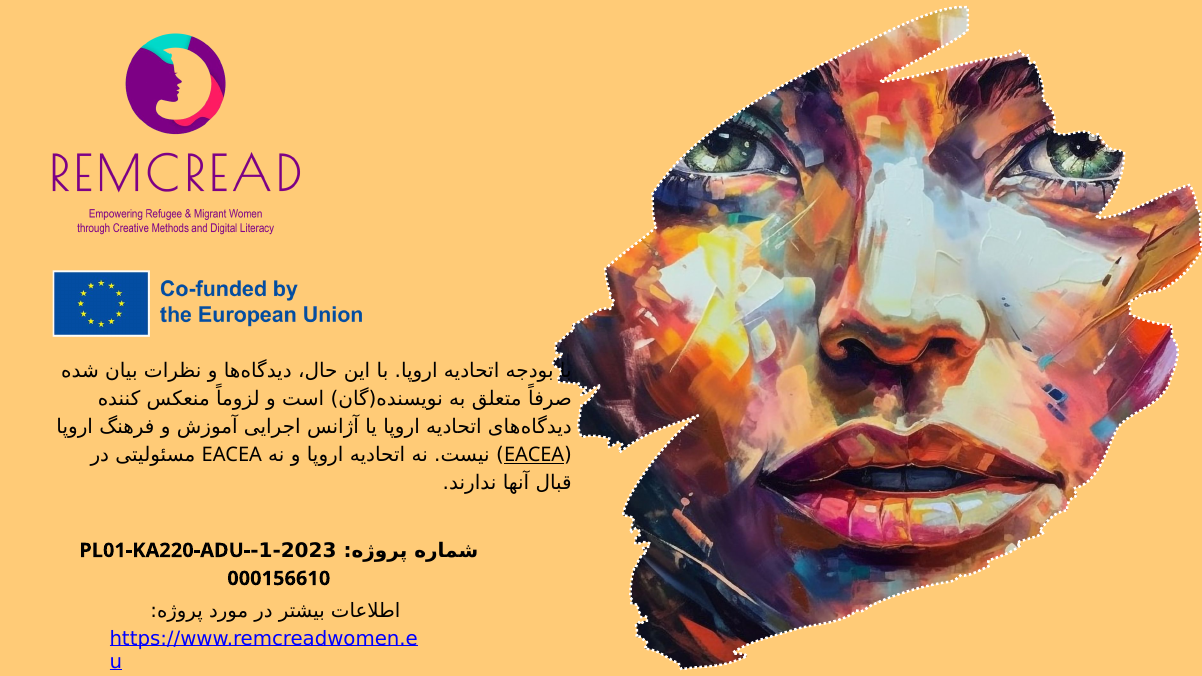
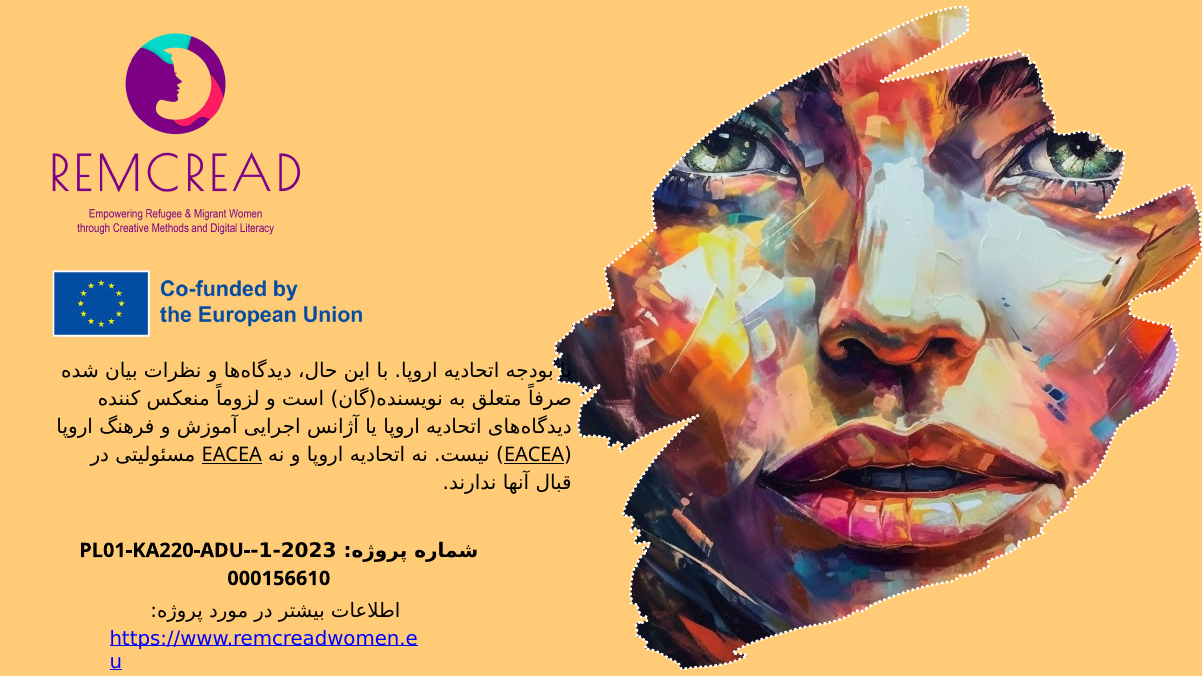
EACEA at (232, 455) underline: none -> present
